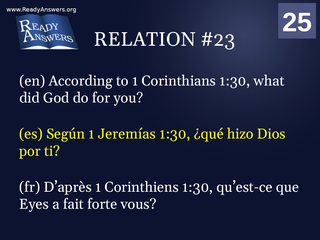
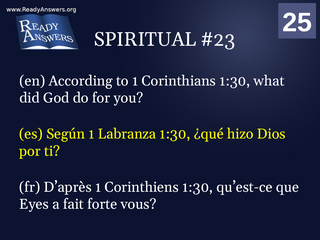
RELATION: RELATION -> SPIRITUAL
Jeremías: Jeremías -> Labranza
